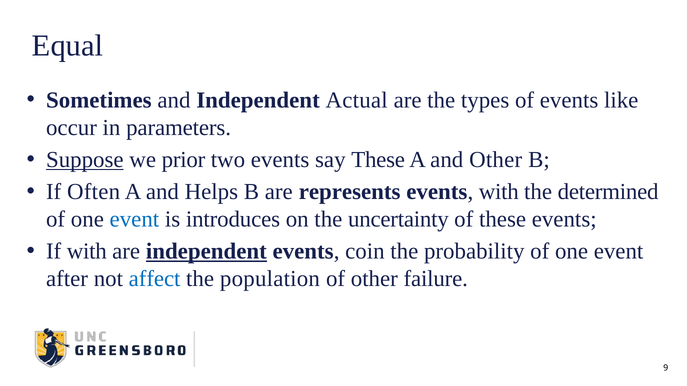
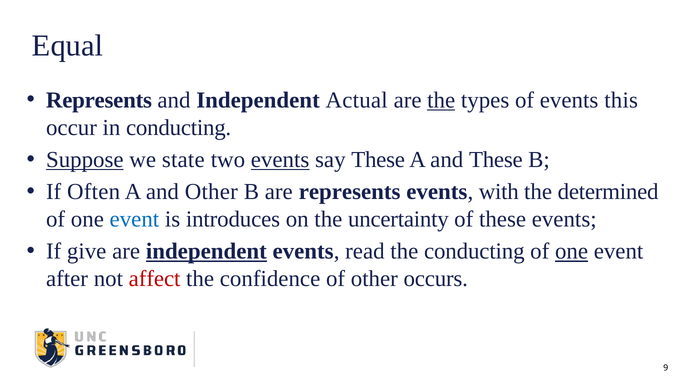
Sometimes at (99, 100): Sometimes -> Represents
the at (441, 100) underline: none -> present
like: like -> this
in parameters: parameters -> conducting
prior: prior -> state
events at (280, 160) underline: none -> present
and Other: Other -> These
and Helps: Helps -> Other
If with: with -> give
coin: coin -> read
the probability: probability -> conducting
one at (572, 252) underline: none -> present
affect colour: blue -> red
population: population -> confidence
failure: failure -> occurs
